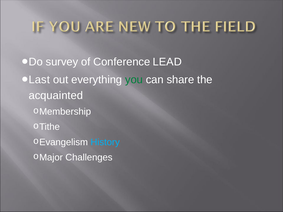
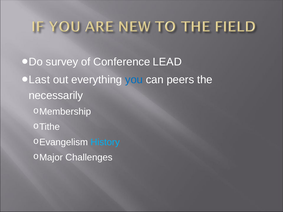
you colour: green -> blue
share: share -> peers
acquainted: acquainted -> necessarily
